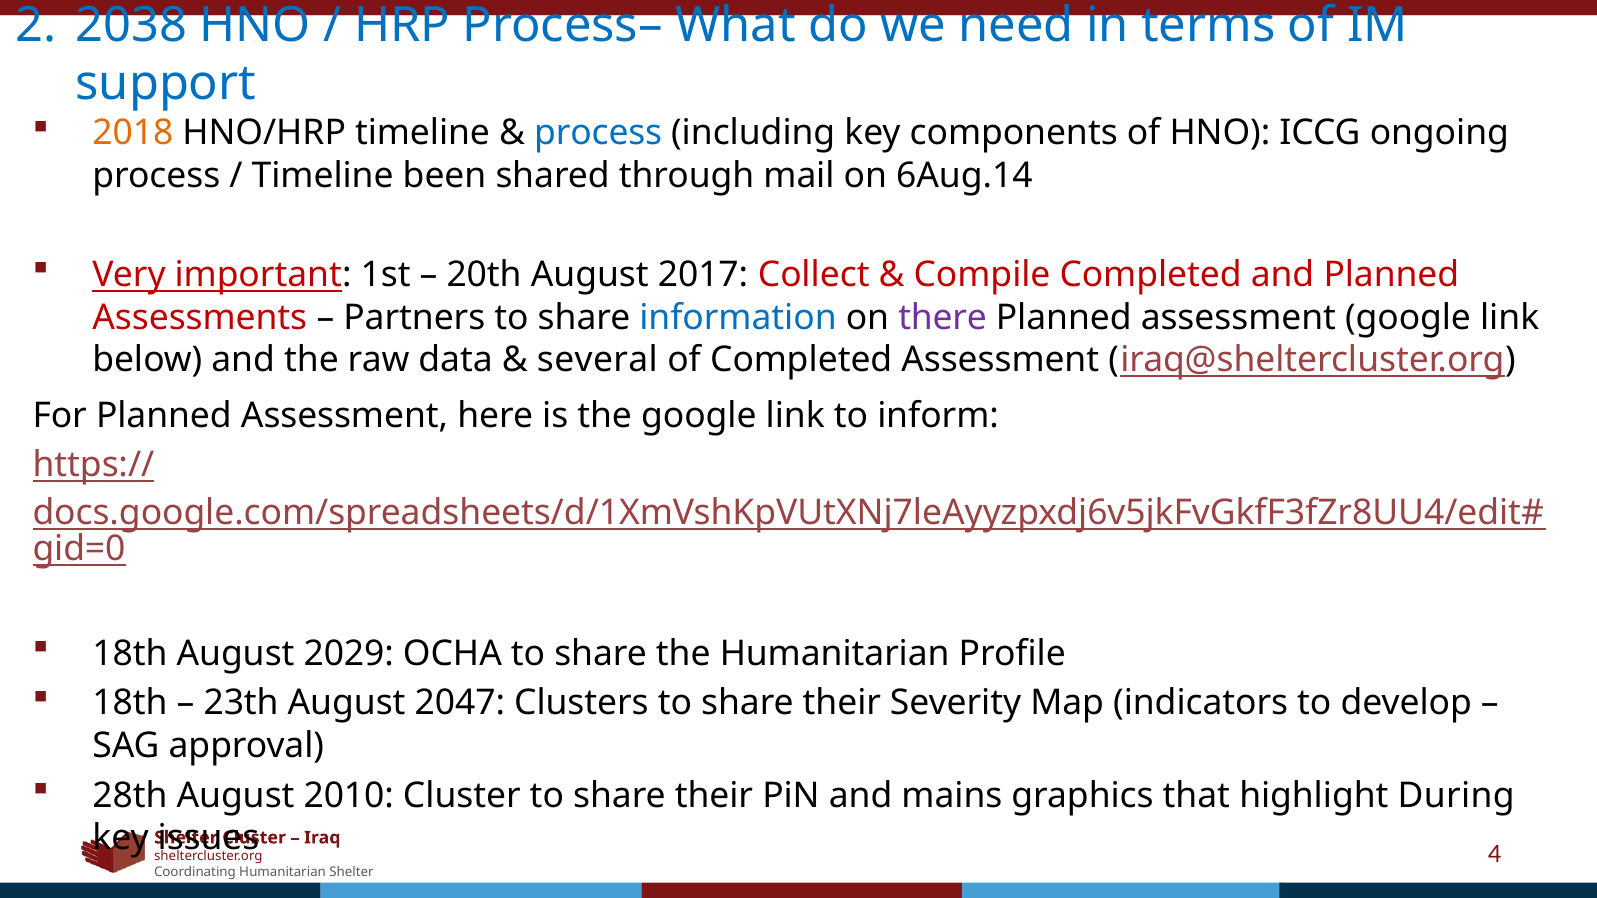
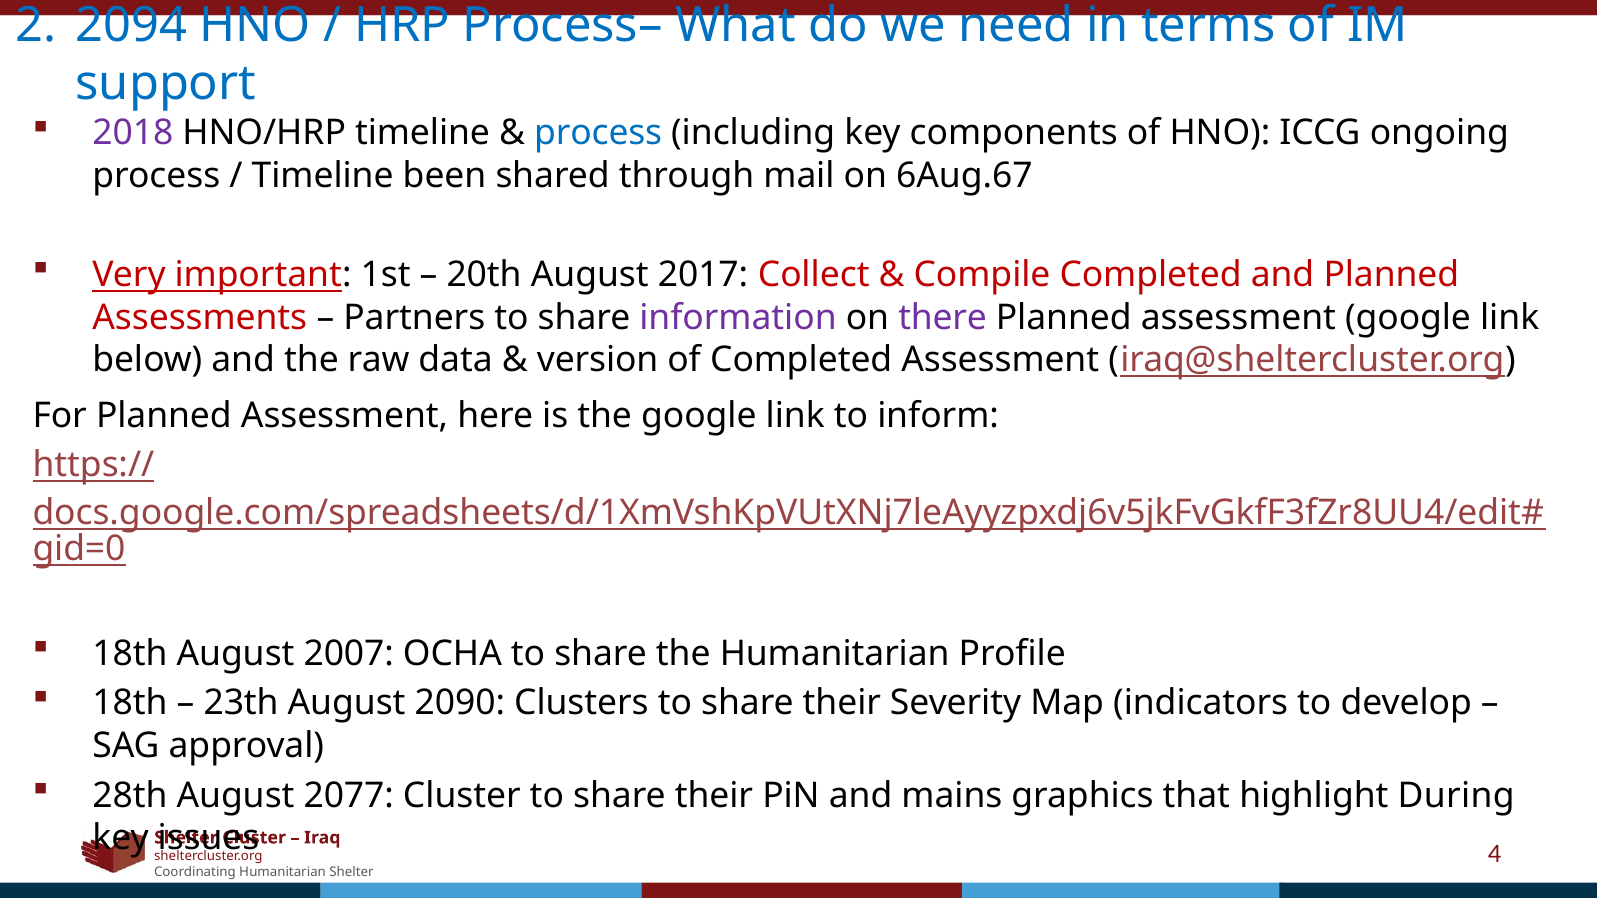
2038: 2038 -> 2094
2018 colour: orange -> purple
6Aug.14: 6Aug.14 -> 6Aug.67
information colour: blue -> purple
several: several -> version
2029: 2029 -> 2007
2047: 2047 -> 2090
2010: 2010 -> 2077
